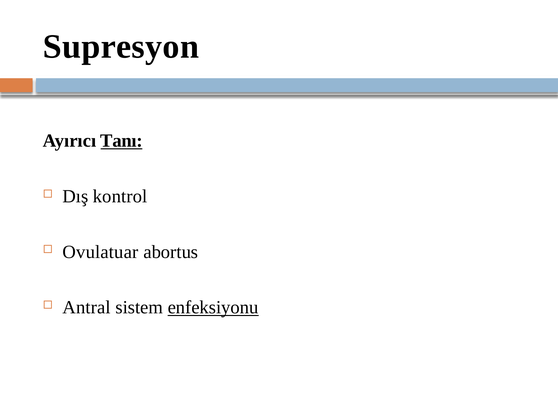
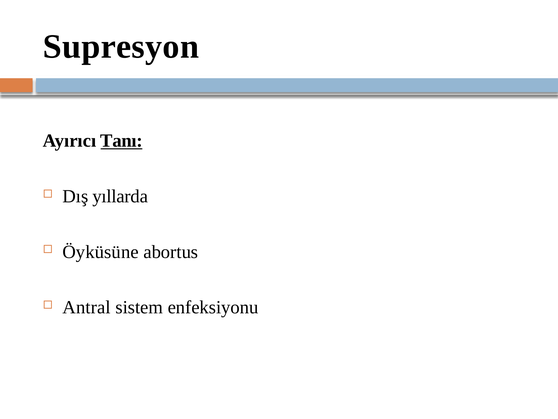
kontrol: kontrol -> yıllarda
Ovulatuar: Ovulatuar -> Öyküsüne
enfeksiyonu underline: present -> none
